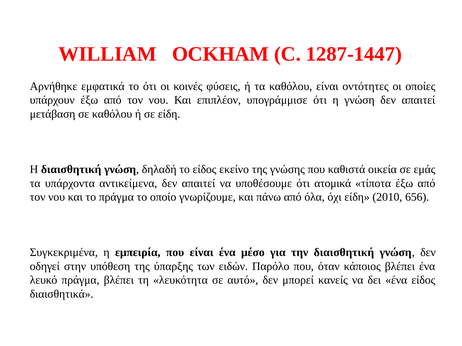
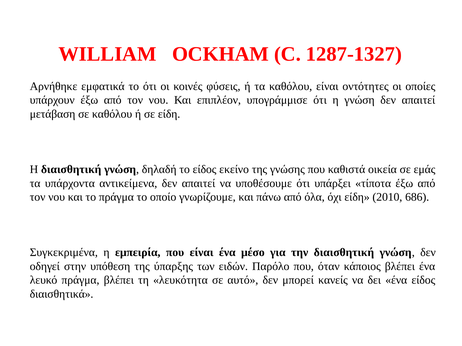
1287-1447: 1287-1447 -> 1287-1327
ατομικά: ατομικά -> υπάρξει
656: 656 -> 686
